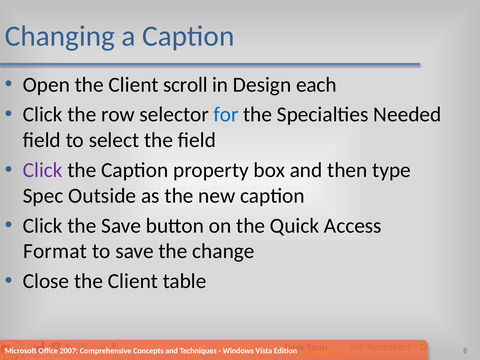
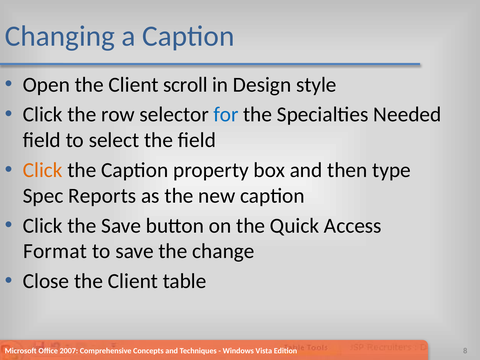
each: each -> style
Click at (43, 170) colour: purple -> orange
Outside: Outside -> Reports
